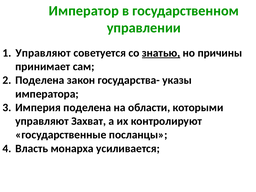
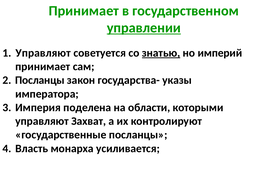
Император at (84, 11): Император -> Принимает
управлении underline: none -> present
причины: причины -> империй
Поделена at (40, 80): Поделена -> Посланцы
